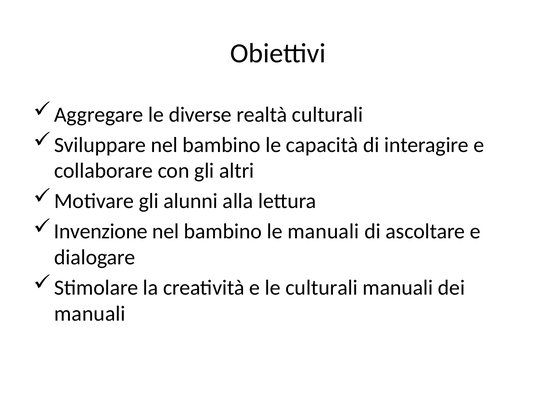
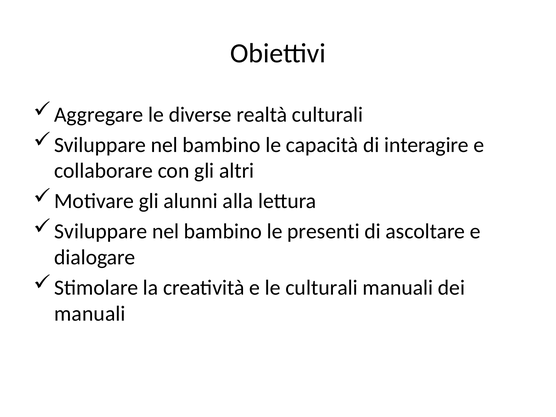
Invenzione at (101, 231): Invenzione -> Sviluppare
le manuali: manuali -> presenti
